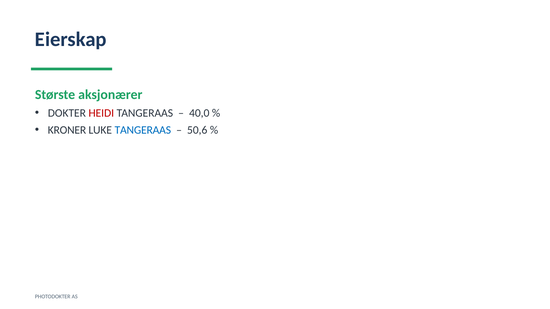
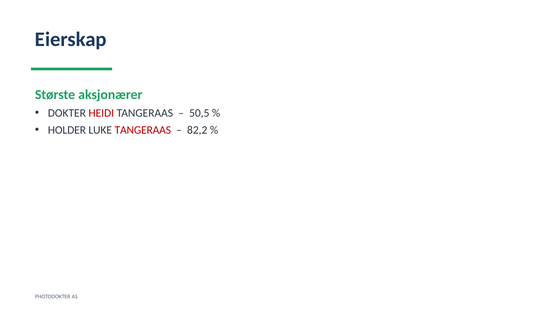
40,0: 40,0 -> 50,5
KRONER: KRONER -> HOLDER
TANGERAAS at (143, 130) colour: blue -> red
50,6: 50,6 -> 82,2
